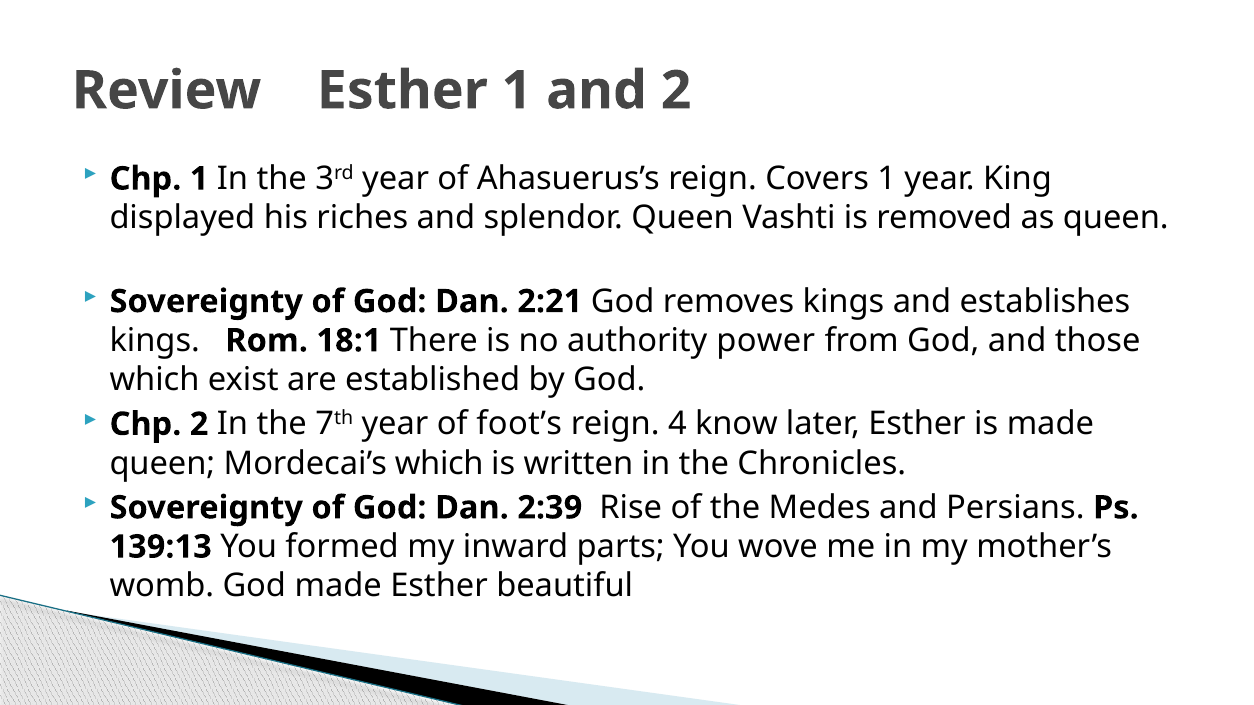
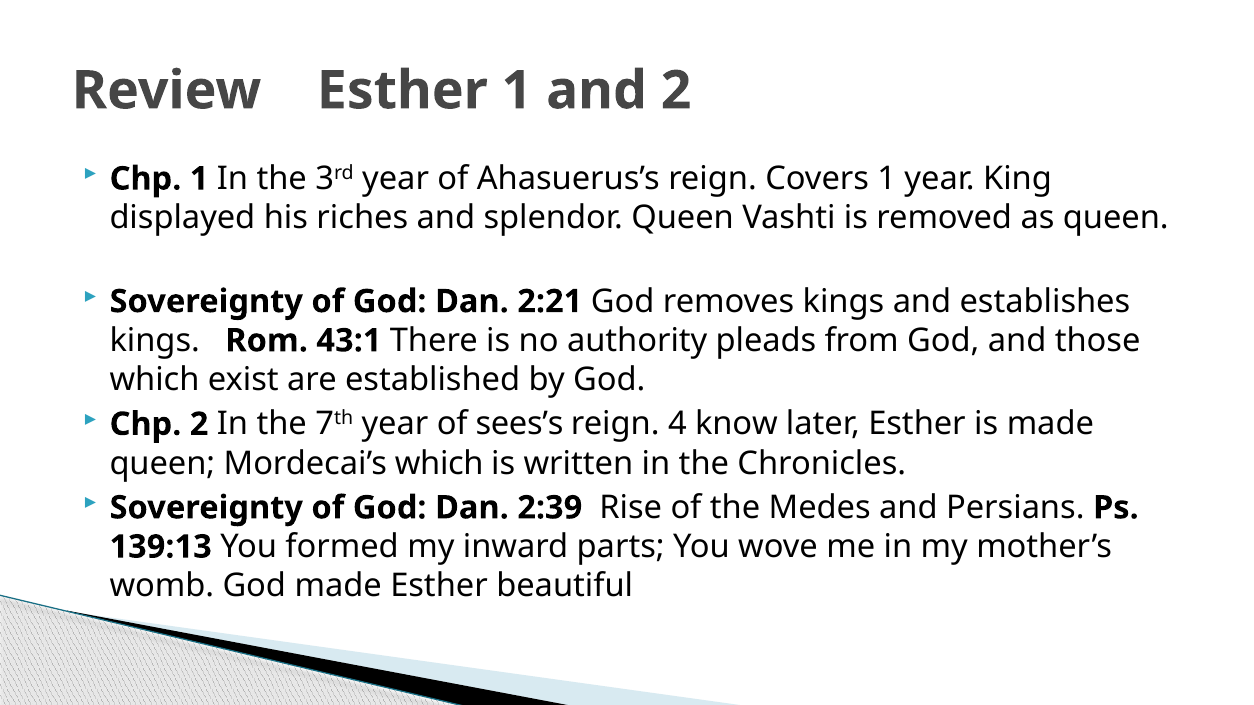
18:1: 18:1 -> 43:1
power: power -> pleads
foot’s: foot’s -> sees’s
